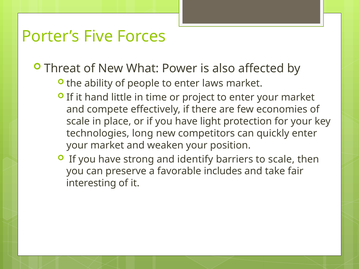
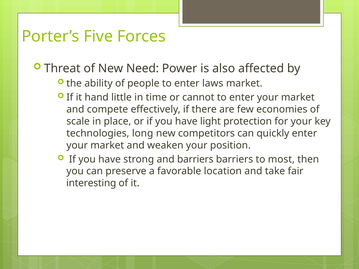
What: What -> Need
project: project -> cannot
and identify: identify -> barriers
to scale: scale -> most
includes: includes -> location
